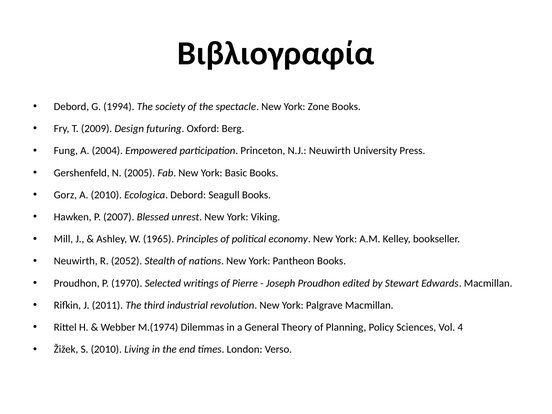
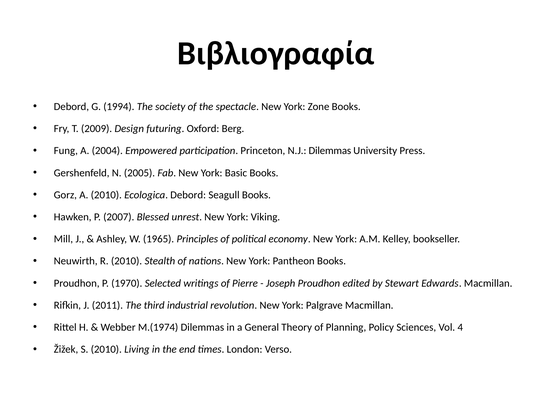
N.J Neuwirth: Neuwirth -> Dilemmas
R 2052: 2052 -> 2010
